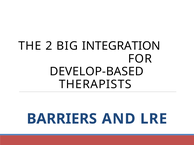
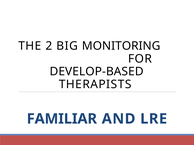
INTEGRATION: INTEGRATION -> MONITORING
BARRIERS: BARRIERS -> FAMILIAR
